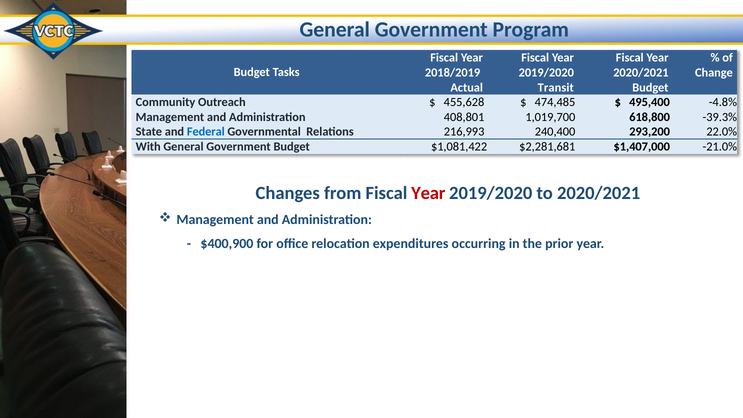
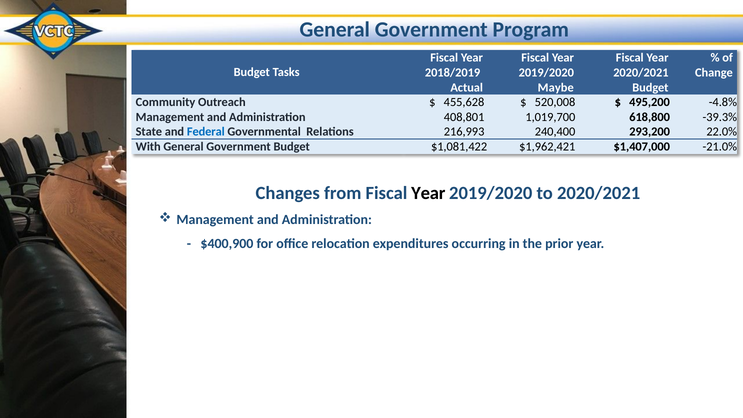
Transit: Transit -> Maybe
474,485: 474,485 -> 520,008
495,400: 495,400 -> 495,200
$2,281,681: $2,281,681 -> $1,962,421
Year at (428, 193) colour: red -> black
